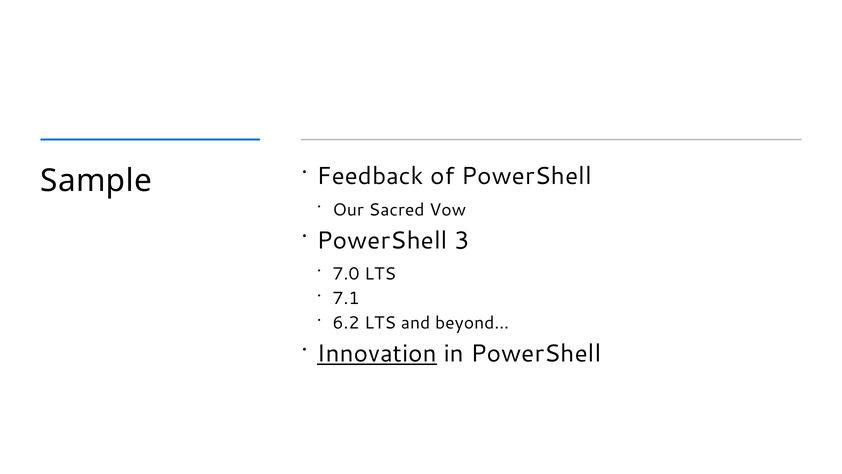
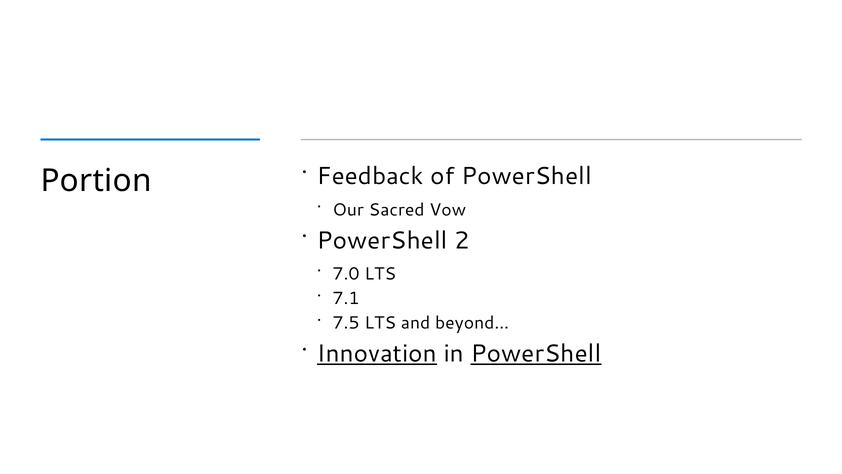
Sample: Sample -> Portion
3: 3 -> 2
6.2: 6.2 -> 7.5
PowerShell at (536, 354) underline: none -> present
